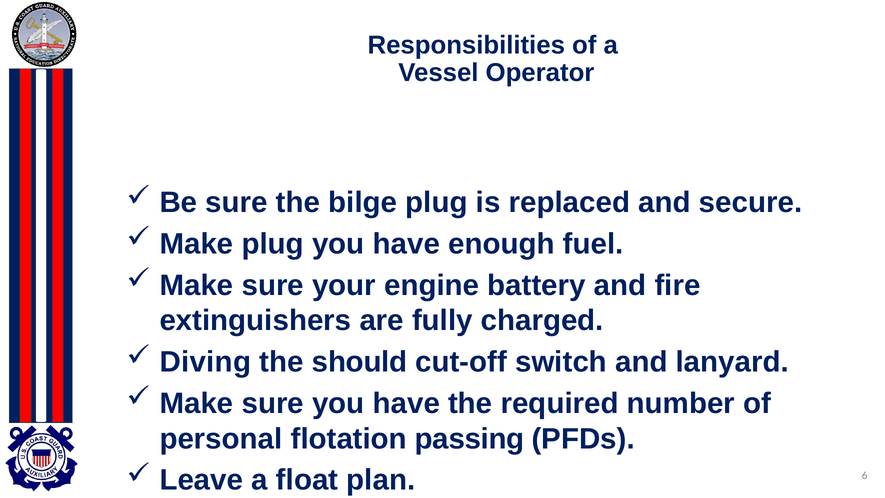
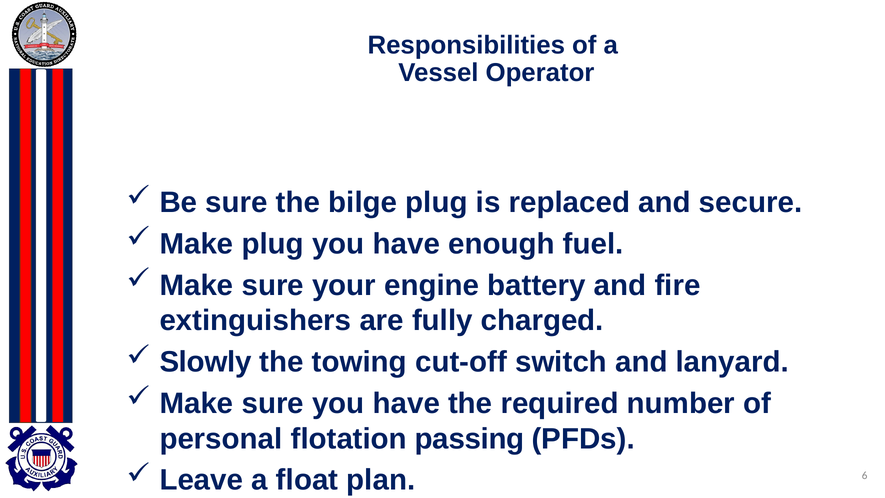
Diving: Diving -> Slowly
should: should -> towing
